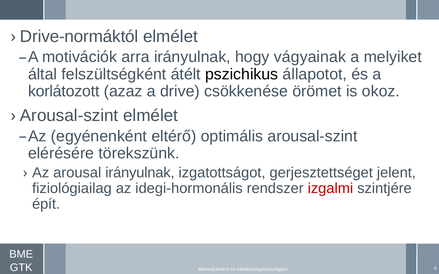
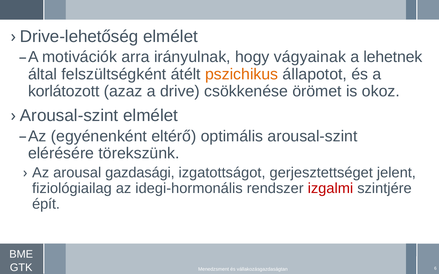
Drive-normáktól: Drive-normáktól -> Drive-lehetőség
melyiket: melyiket -> lehetnek
pszichikus colour: black -> orange
arousal irányulnak: irányulnak -> gazdasági
